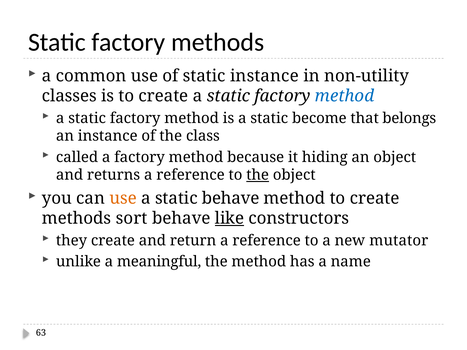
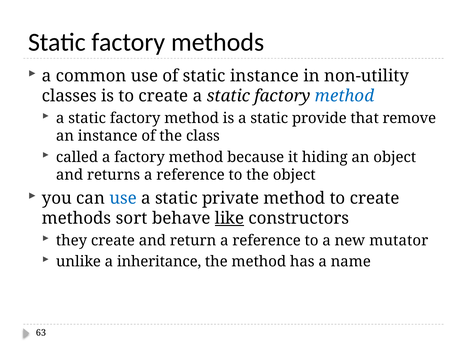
become: become -> provide
belongs: belongs -> remove
the at (258, 175) underline: present -> none
use at (123, 198) colour: orange -> blue
static behave: behave -> private
meaningful: meaningful -> inheritance
